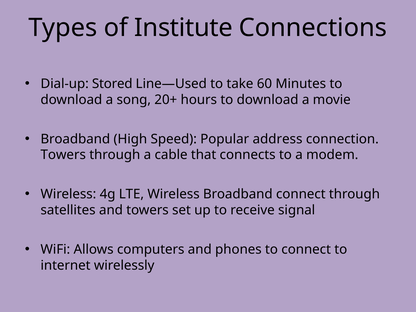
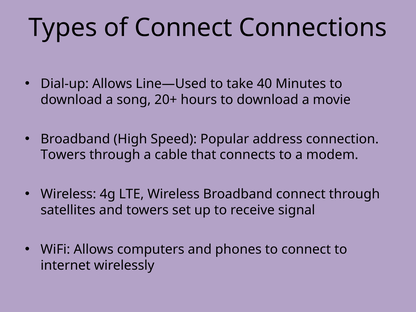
of Institute: Institute -> Connect
Dial-up Stored: Stored -> Allows
60: 60 -> 40
